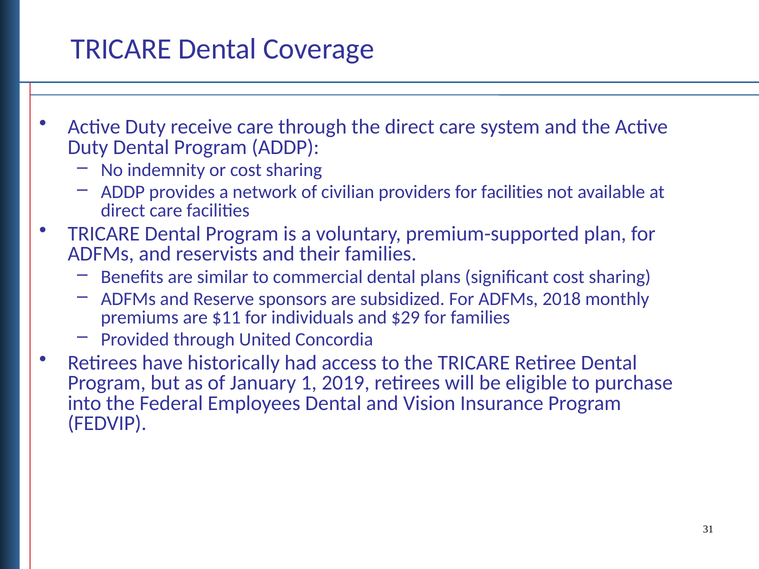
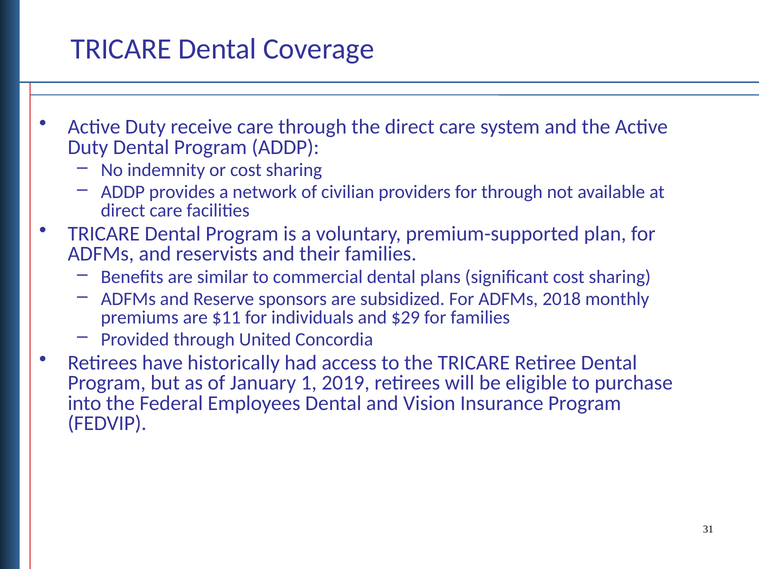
for facilities: facilities -> through
